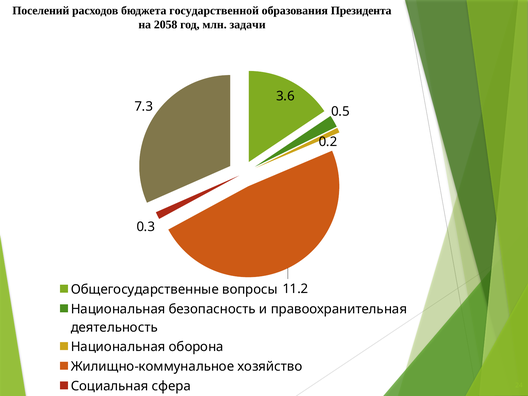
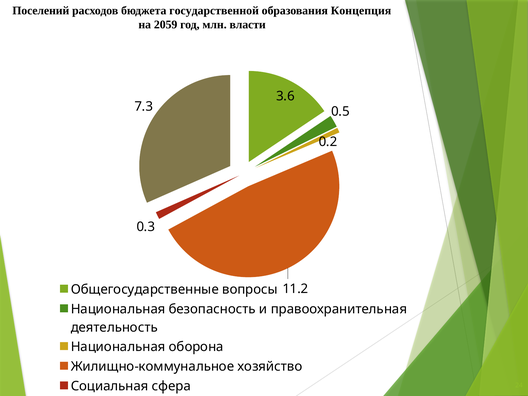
Президента: Президента -> Концепция
2058: 2058 -> 2059
задачи: задачи -> власти
